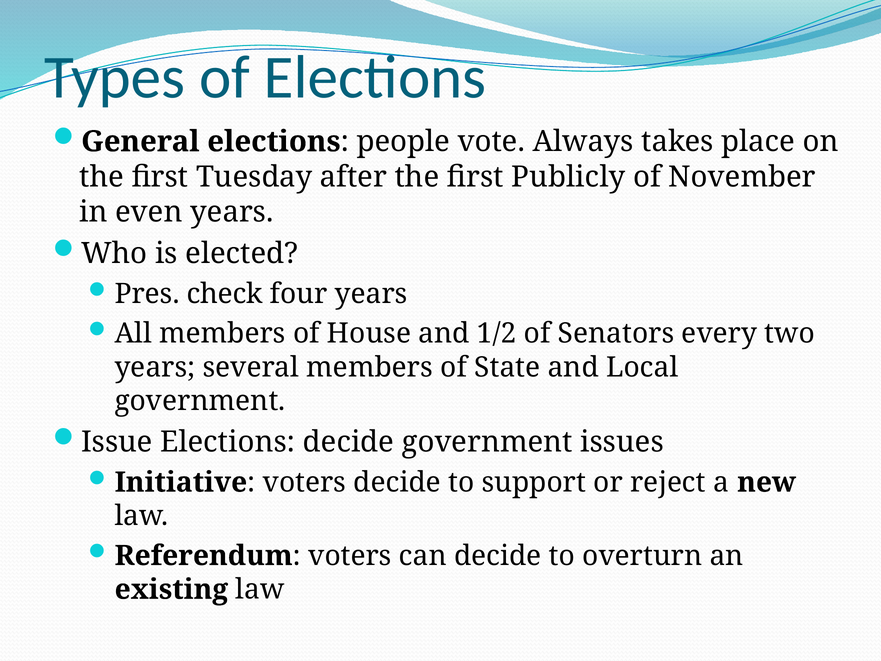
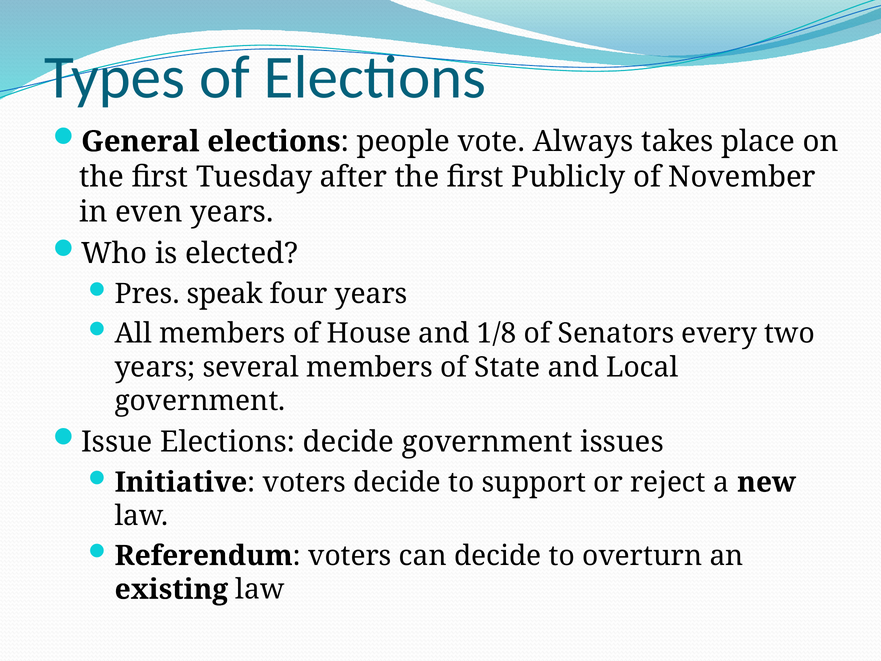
check: check -> speak
1/2: 1/2 -> 1/8
